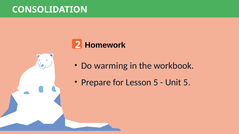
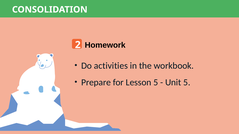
warming: warming -> activities
